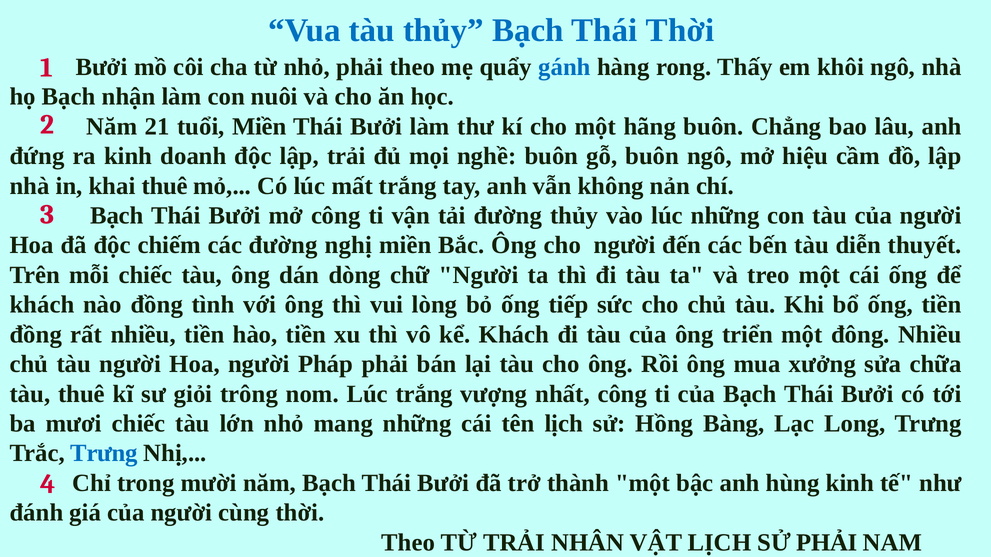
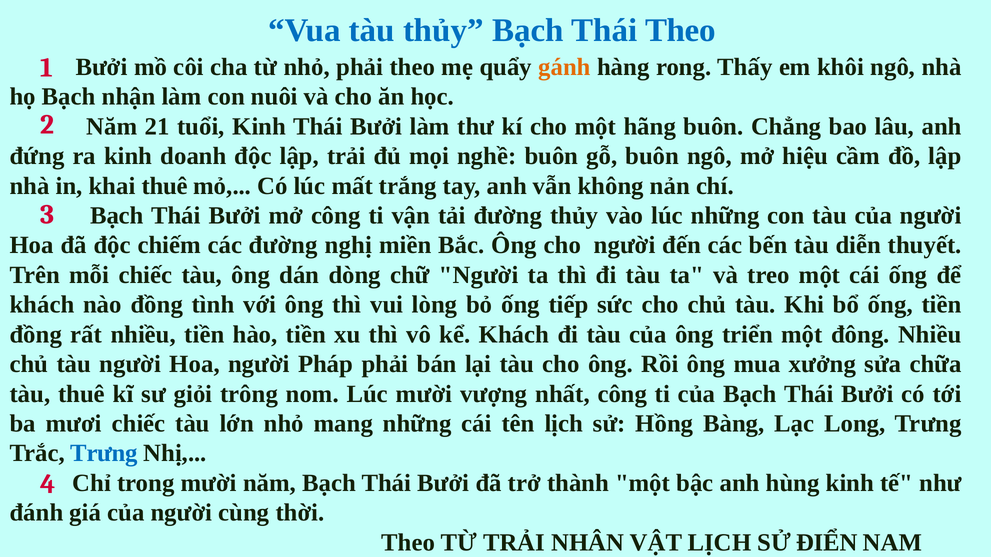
Thái Thời: Thời -> Theo
gánh colour: blue -> orange
tuổi Miền: Miền -> Kinh
Lúc trắng: trắng -> mười
SỬ PHẢI: PHẢI -> ĐIỂN
